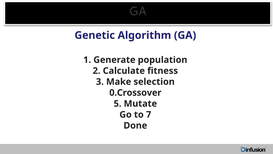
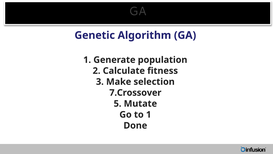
0.Crossover: 0.Crossover -> 7.Crossover
to 7: 7 -> 1
